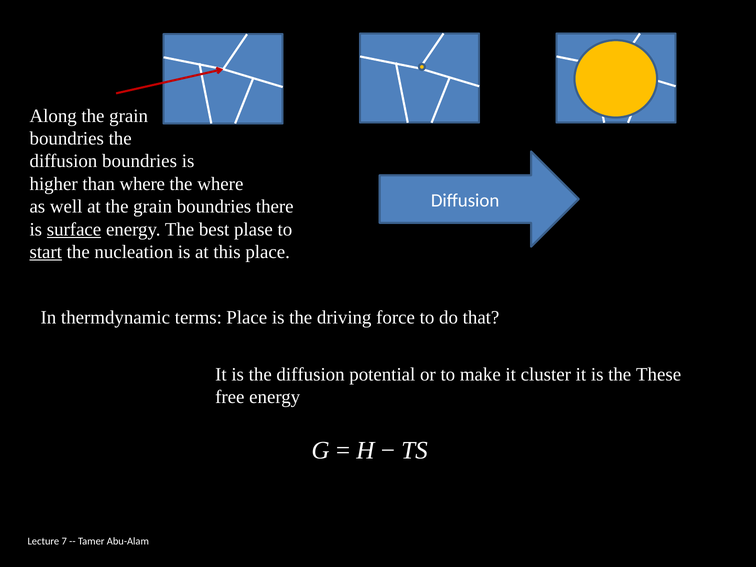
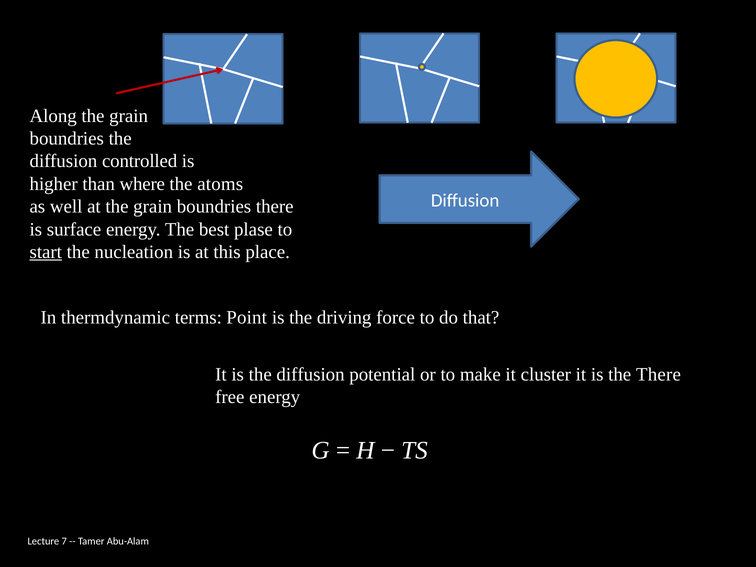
diffusion boundries: boundries -> controlled
the where: where -> atoms
surface underline: present -> none
terms Place: Place -> Point
the These: These -> There
